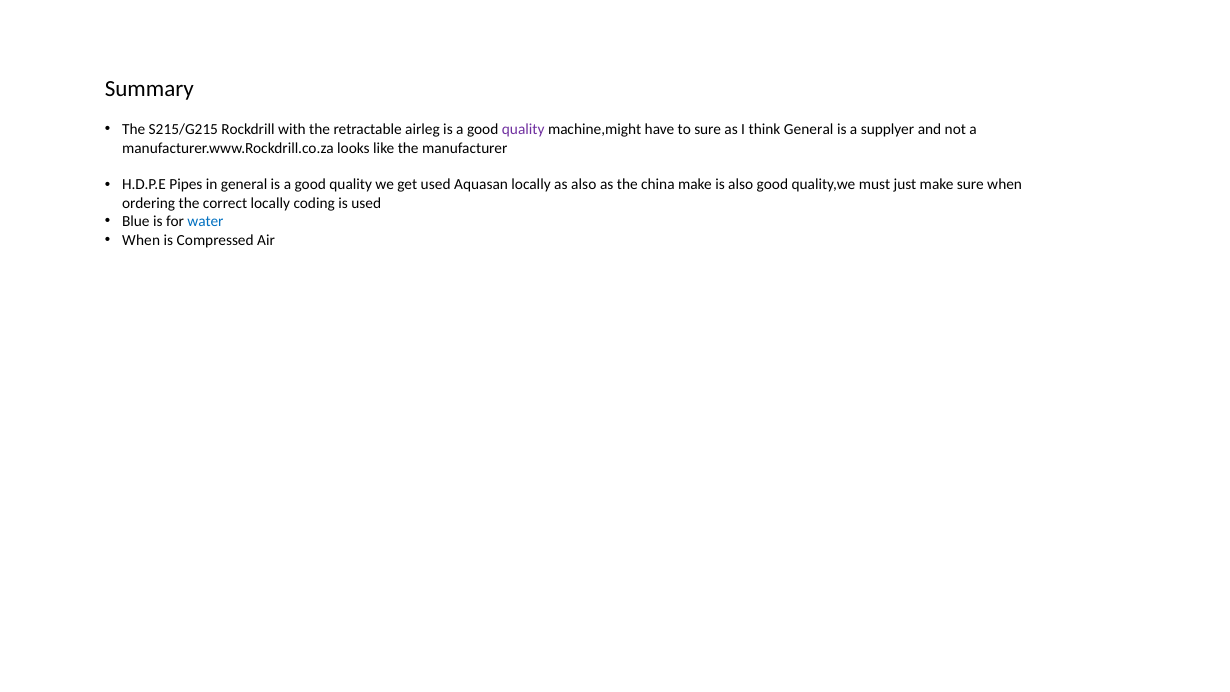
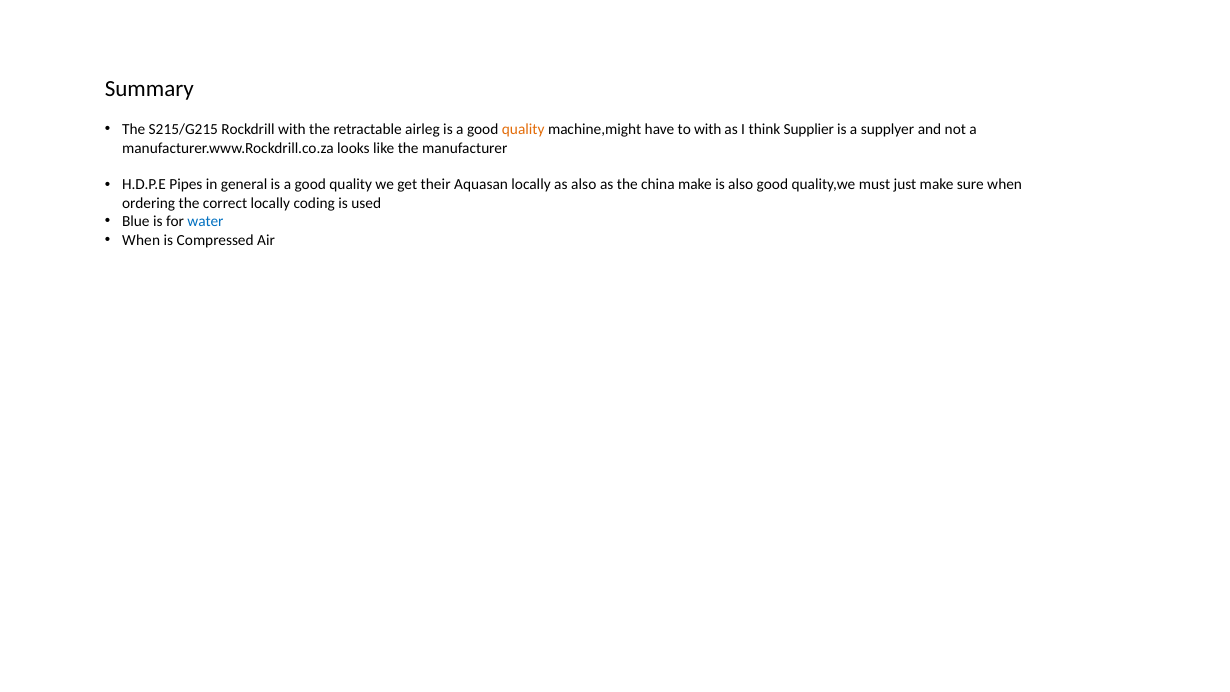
quality at (523, 129) colour: purple -> orange
to sure: sure -> with
think General: General -> Supplier
get used: used -> their
